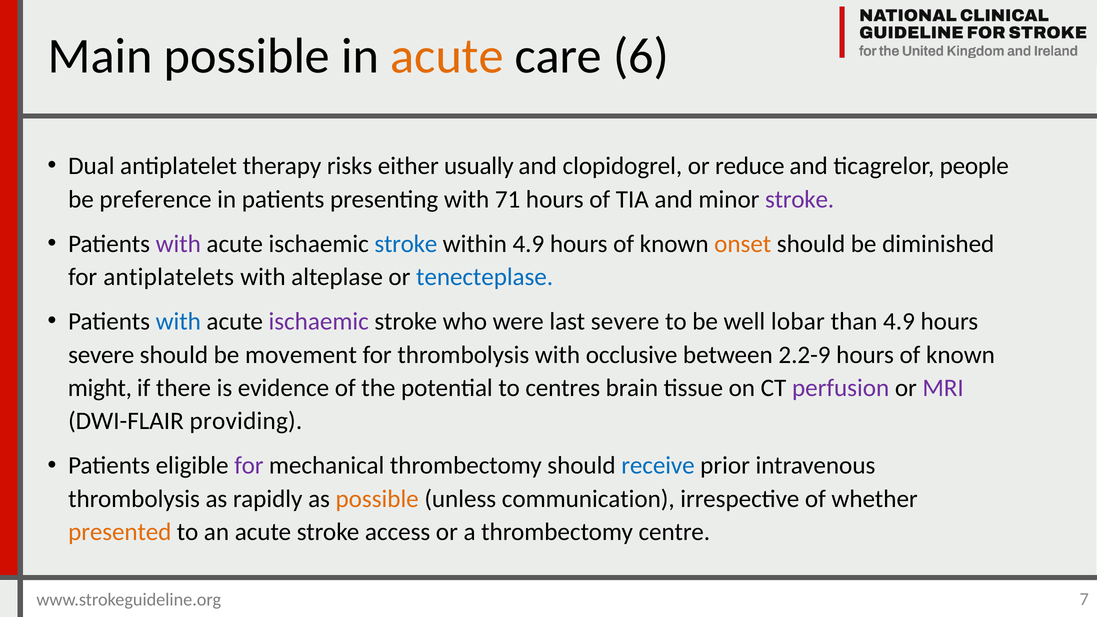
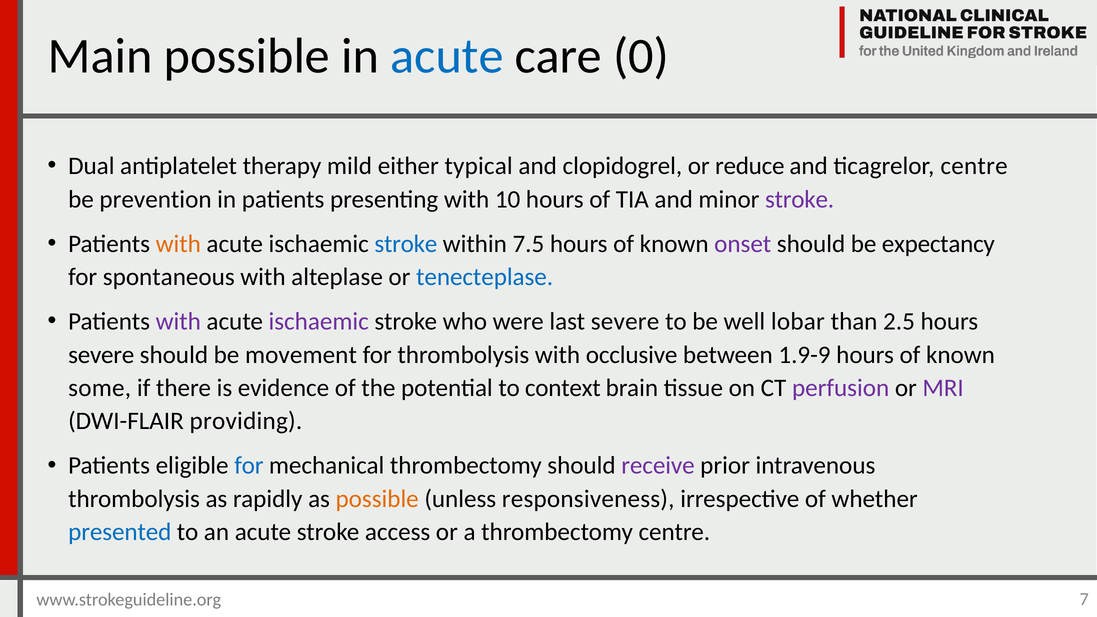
acute at (447, 56) colour: orange -> blue
6: 6 -> 0
risks: risks -> mild
usually: usually -> typical
ticagrelor people: people -> centre
preference: preference -> prevention
71: 71 -> 10
with at (178, 244) colour: purple -> orange
within 4.9: 4.9 -> 7.5
onset colour: orange -> purple
diminished: diminished -> expectancy
antiplatelets: antiplatelets -> spontaneous
with at (178, 322) colour: blue -> purple
than 4.9: 4.9 -> 2.5
2.2-9: 2.2-9 -> 1.9-9
might: might -> some
centres: centres -> context
for at (249, 466) colour: purple -> blue
receive colour: blue -> purple
communication: communication -> responsiveness
presented colour: orange -> blue
